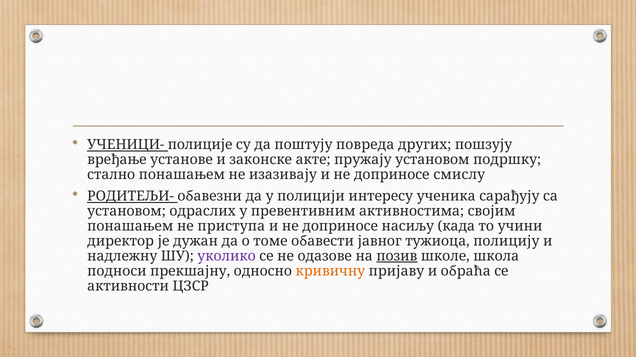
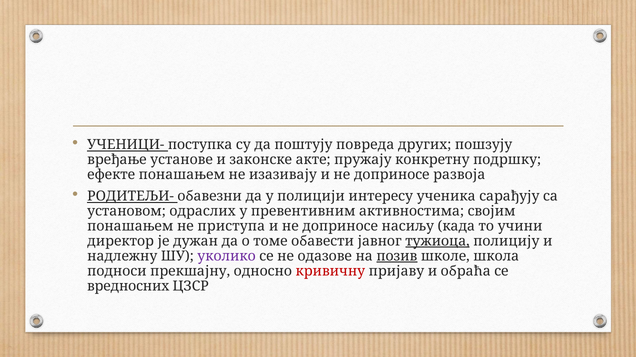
полиције: полиције -> поступка
пружају установом: установом -> конкретну
стално: стално -> ефекте
смислу: смислу -> развоја
тужиоца underline: none -> present
кривичну colour: orange -> red
активности: активности -> вредносних
